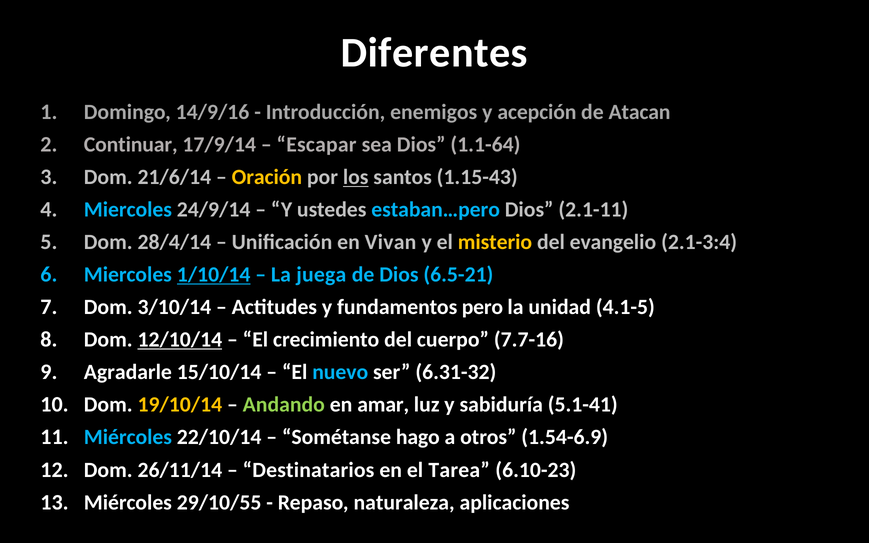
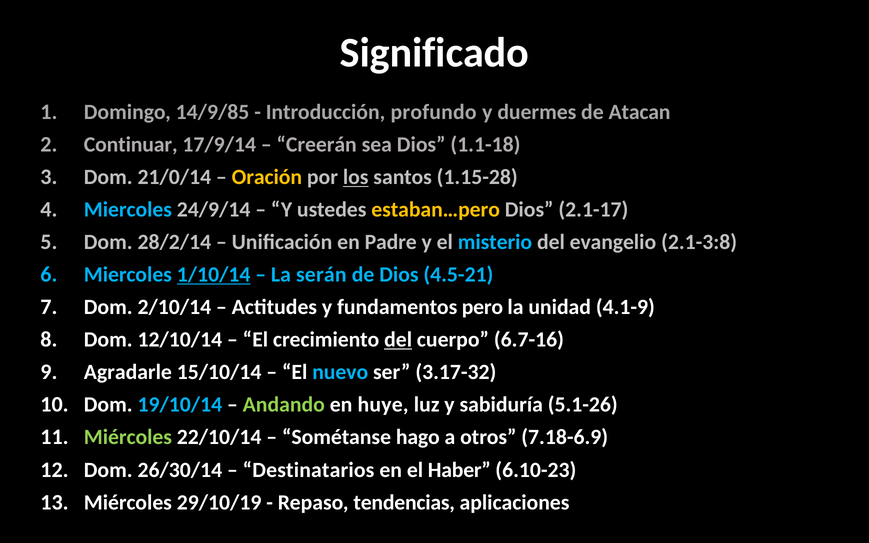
Diferentes: Diferentes -> Significado
14/9/16: 14/9/16 -> 14/9/85
enemigos: enemigos -> profundo
acepción: acepción -> duermes
Escapar: Escapar -> Creerán
1.1-64: 1.1-64 -> 1.1-18
21/6/14: 21/6/14 -> 21/0/14
1.15-43: 1.15-43 -> 1.15-28
estaban…pero colour: light blue -> yellow
2.1-11: 2.1-11 -> 2.1-17
28/4/14: 28/4/14 -> 28/2/14
Vivan: Vivan -> Padre
misterio colour: yellow -> light blue
2.1-3:4: 2.1-3:4 -> 2.1-3:8
juega: juega -> serán
6.5-21: 6.5-21 -> 4.5-21
3/10/14: 3/10/14 -> 2/10/14
4.1-5: 4.1-5 -> 4.1-9
12/10/14 underline: present -> none
del at (398, 340) underline: none -> present
7.7-16: 7.7-16 -> 6.7-16
6.31-32: 6.31-32 -> 3.17-32
19/10/14 colour: yellow -> light blue
amar: amar -> huye
5.1-41: 5.1-41 -> 5.1-26
Miércoles at (128, 437) colour: light blue -> light green
1.54-6.9: 1.54-6.9 -> 7.18-6.9
26/11/14: 26/11/14 -> 26/30/14
Tarea: Tarea -> Haber
29/10/55: 29/10/55 -> 29/10/19
naturaleza: naturaleza -> tendencias
